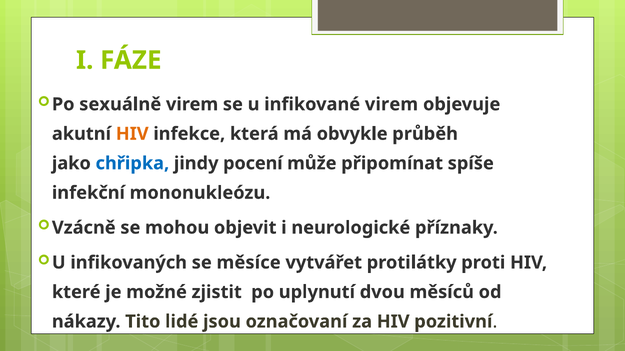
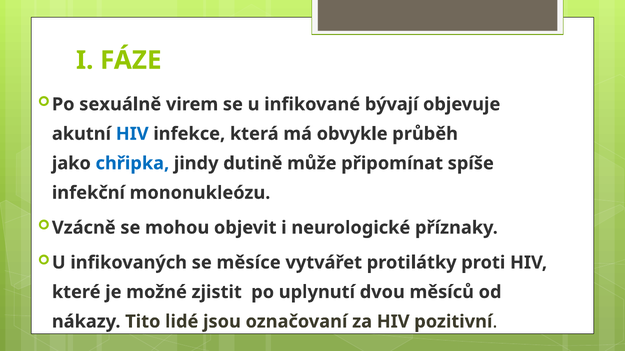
infikované virem: virem -> bývají
HIV at (132, 134) colour: orange -> blue
pocení: pocení -> dutině
